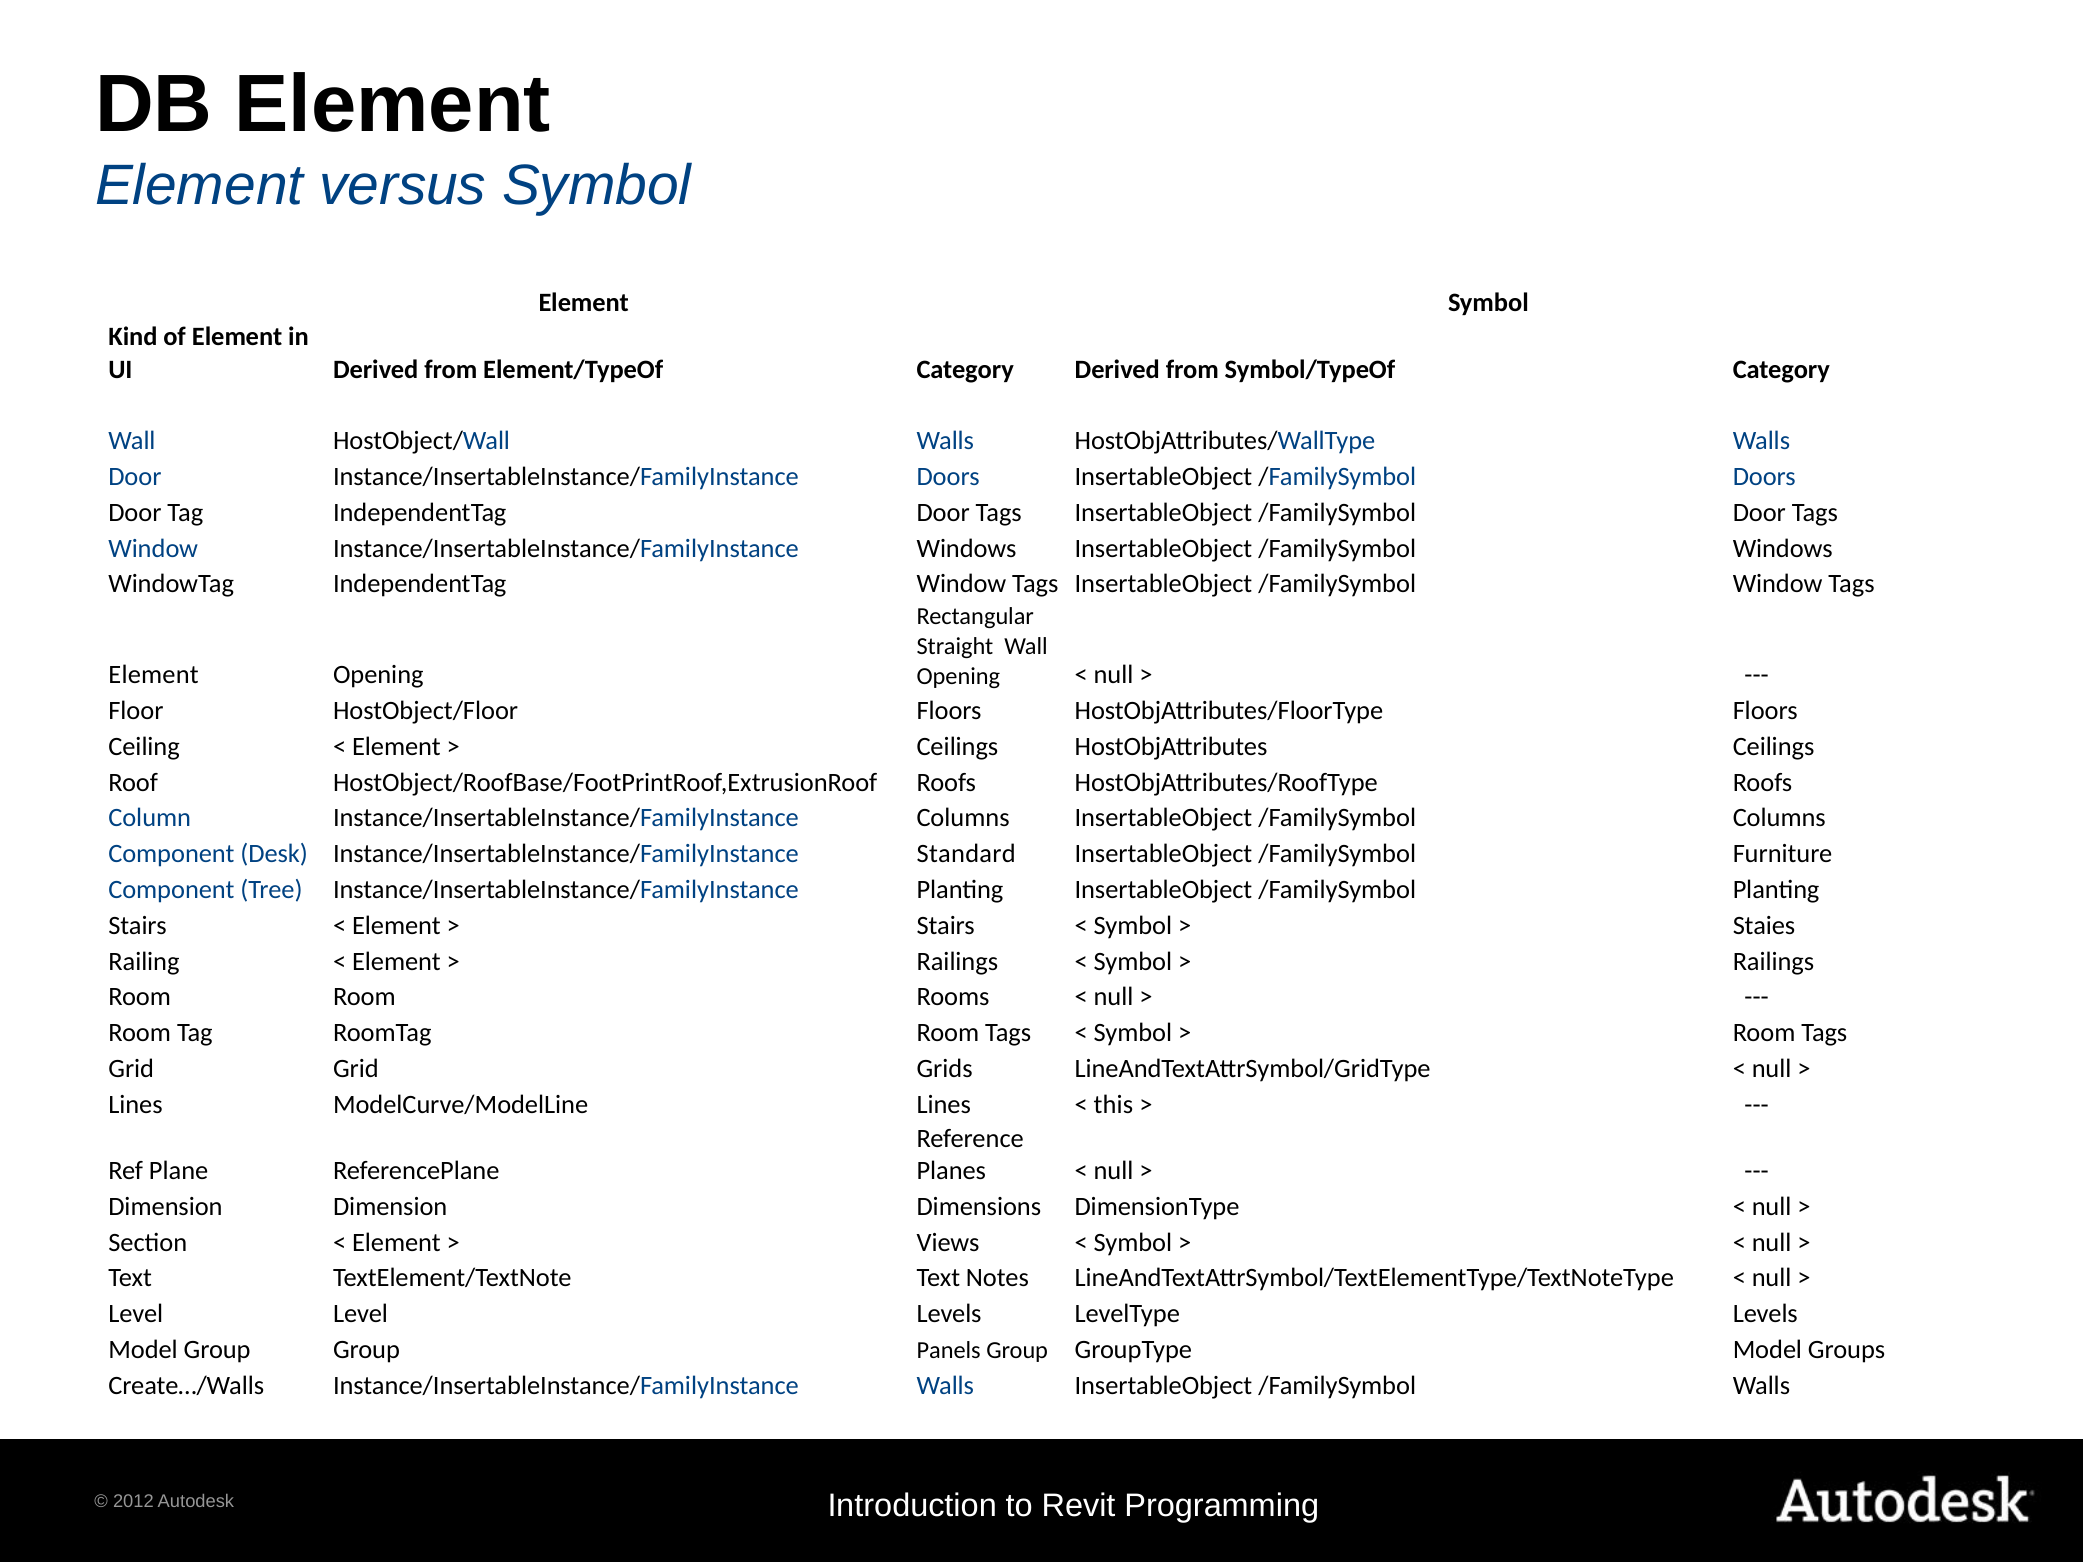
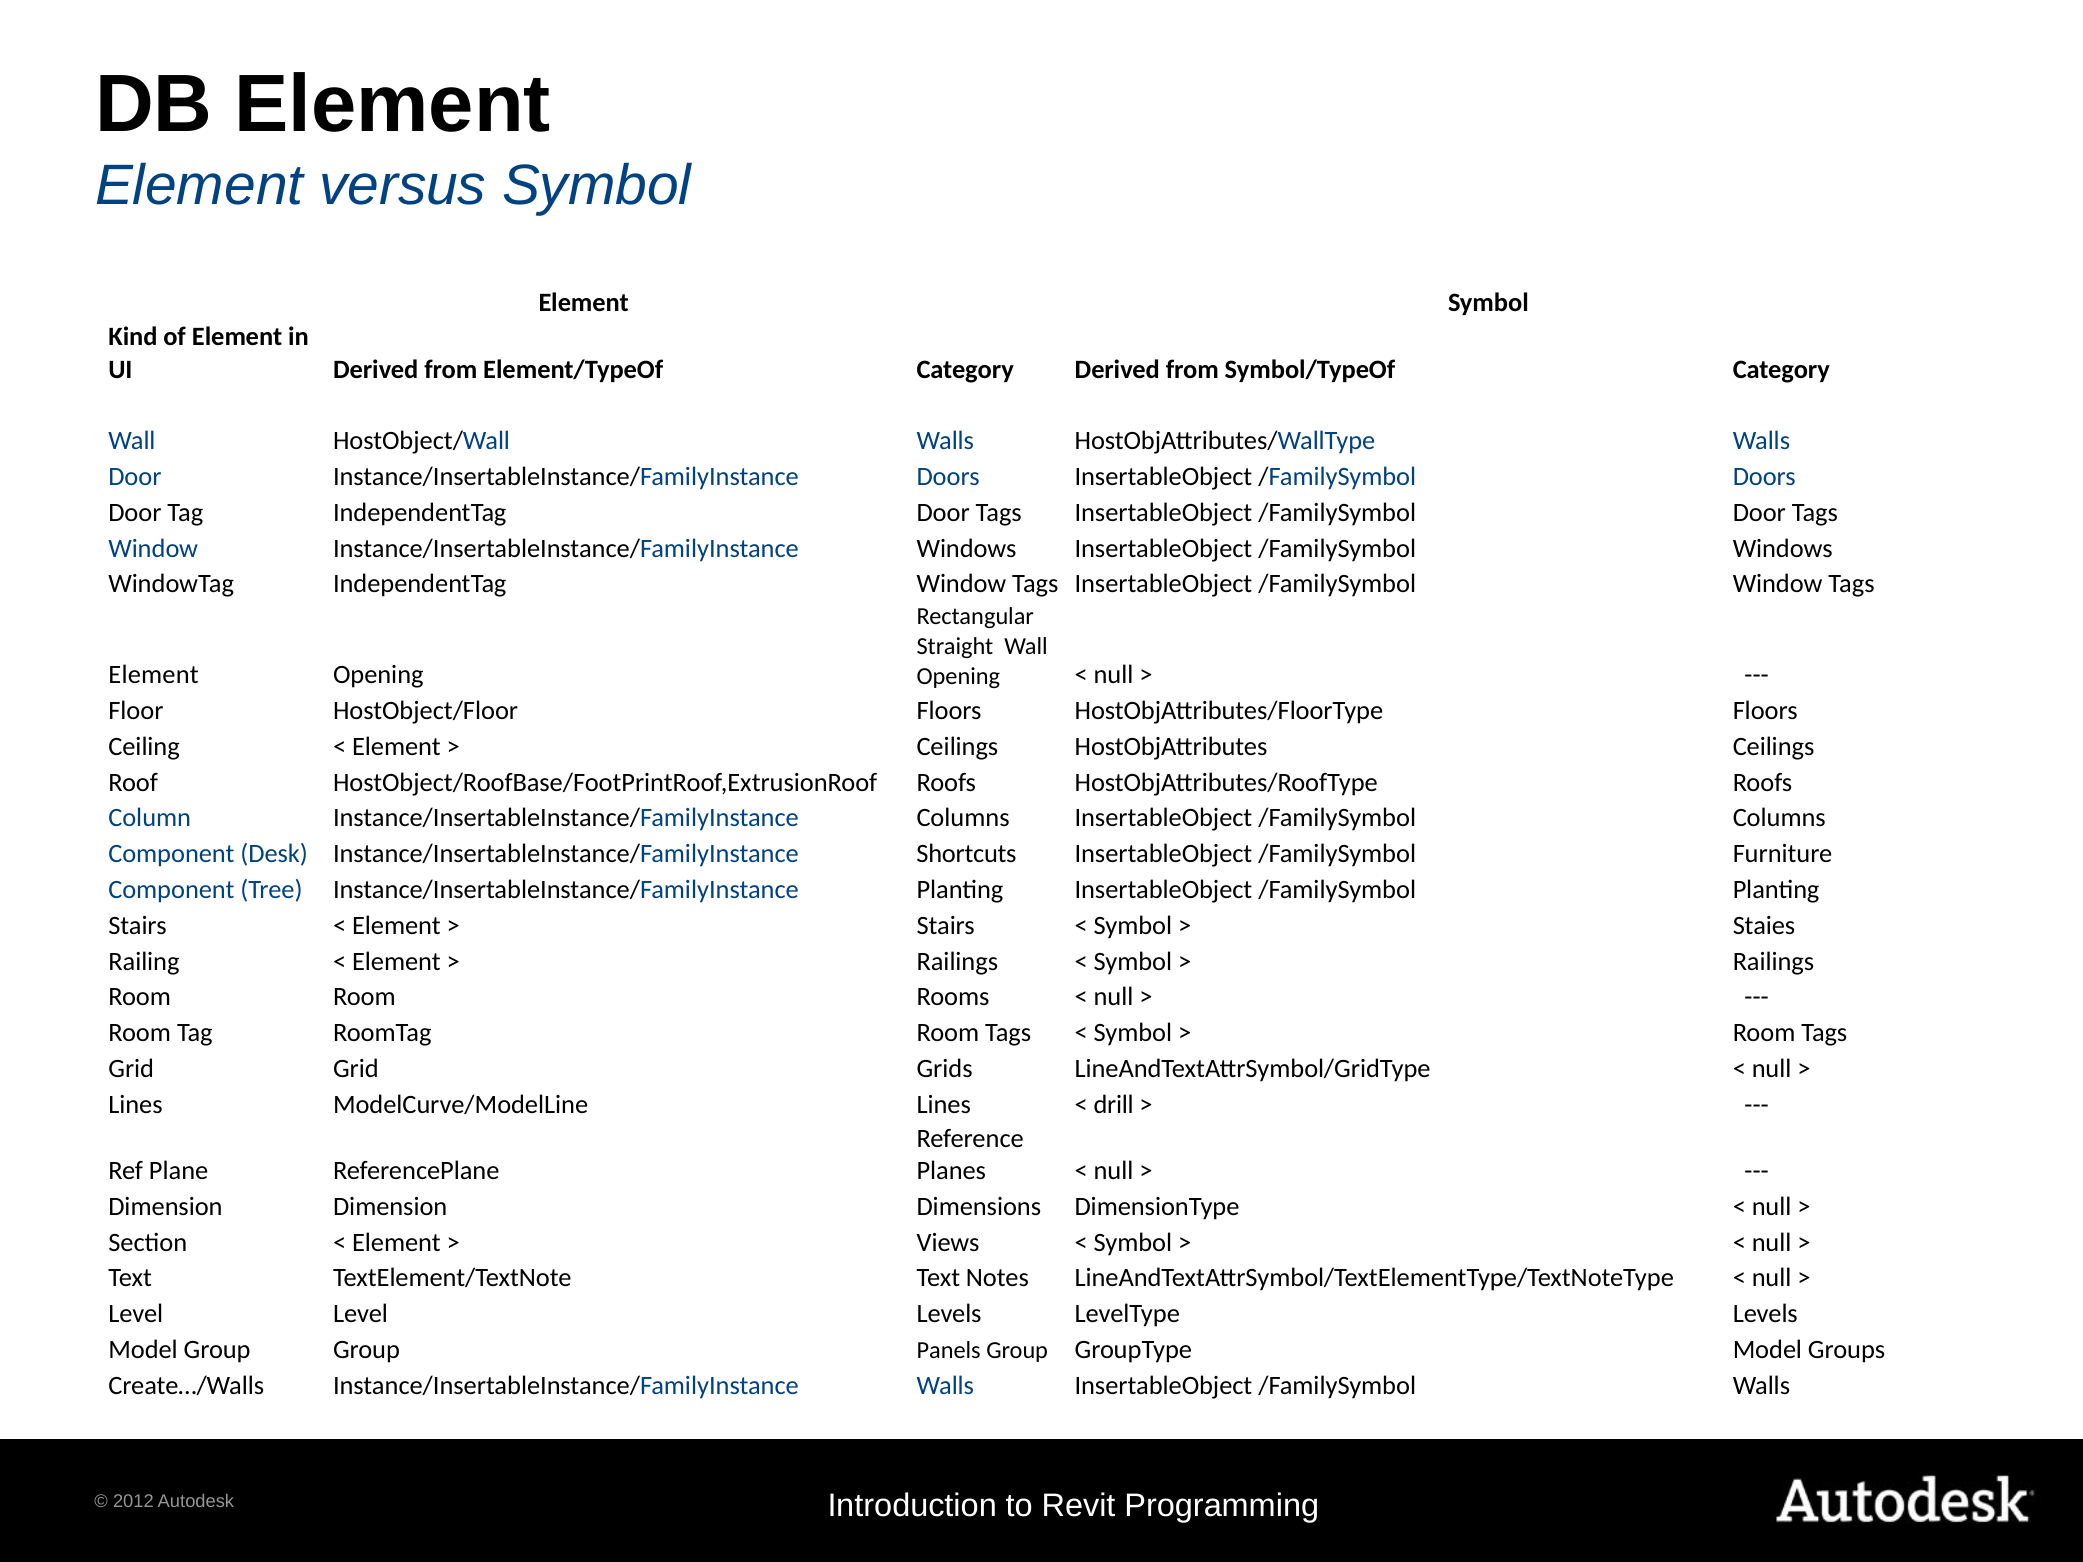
Standard: Standard -> Shortcuts
this: this -> drill
